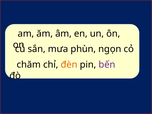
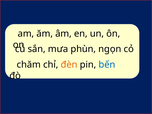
bến colour: purple -> blue
